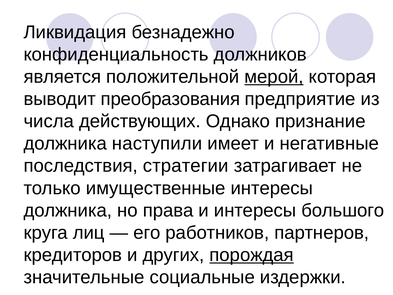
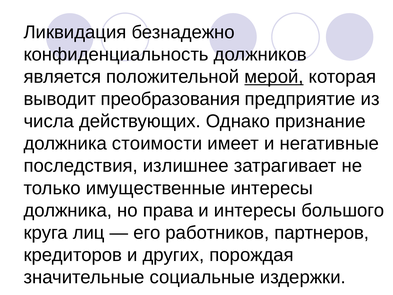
наступили: наступили -> стоимости
стратегии: стратегии -> излишнее
порождая underline: present -> none
